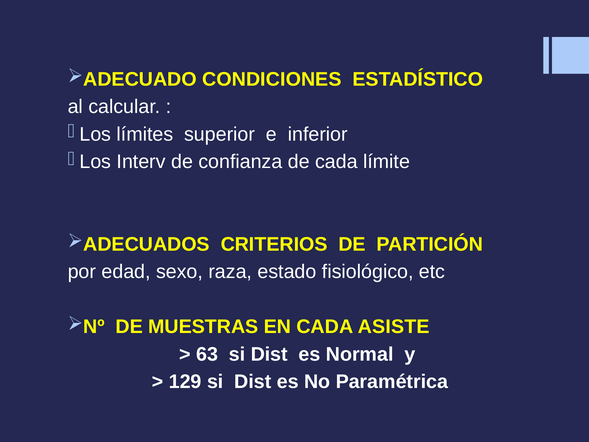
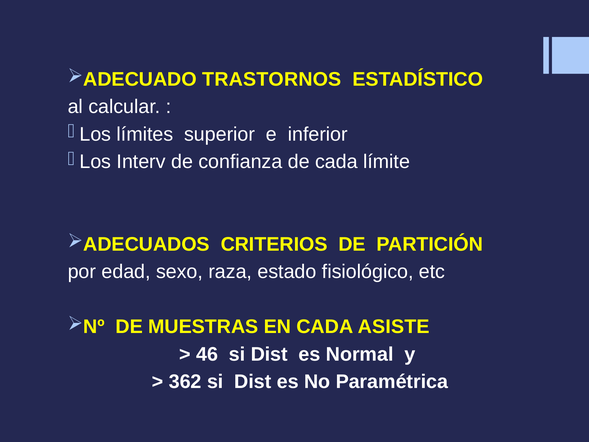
CONDICIONES: CONDICIONES -> TRASTORNOS
63: 63 -> 46
129: 129 -> 362
